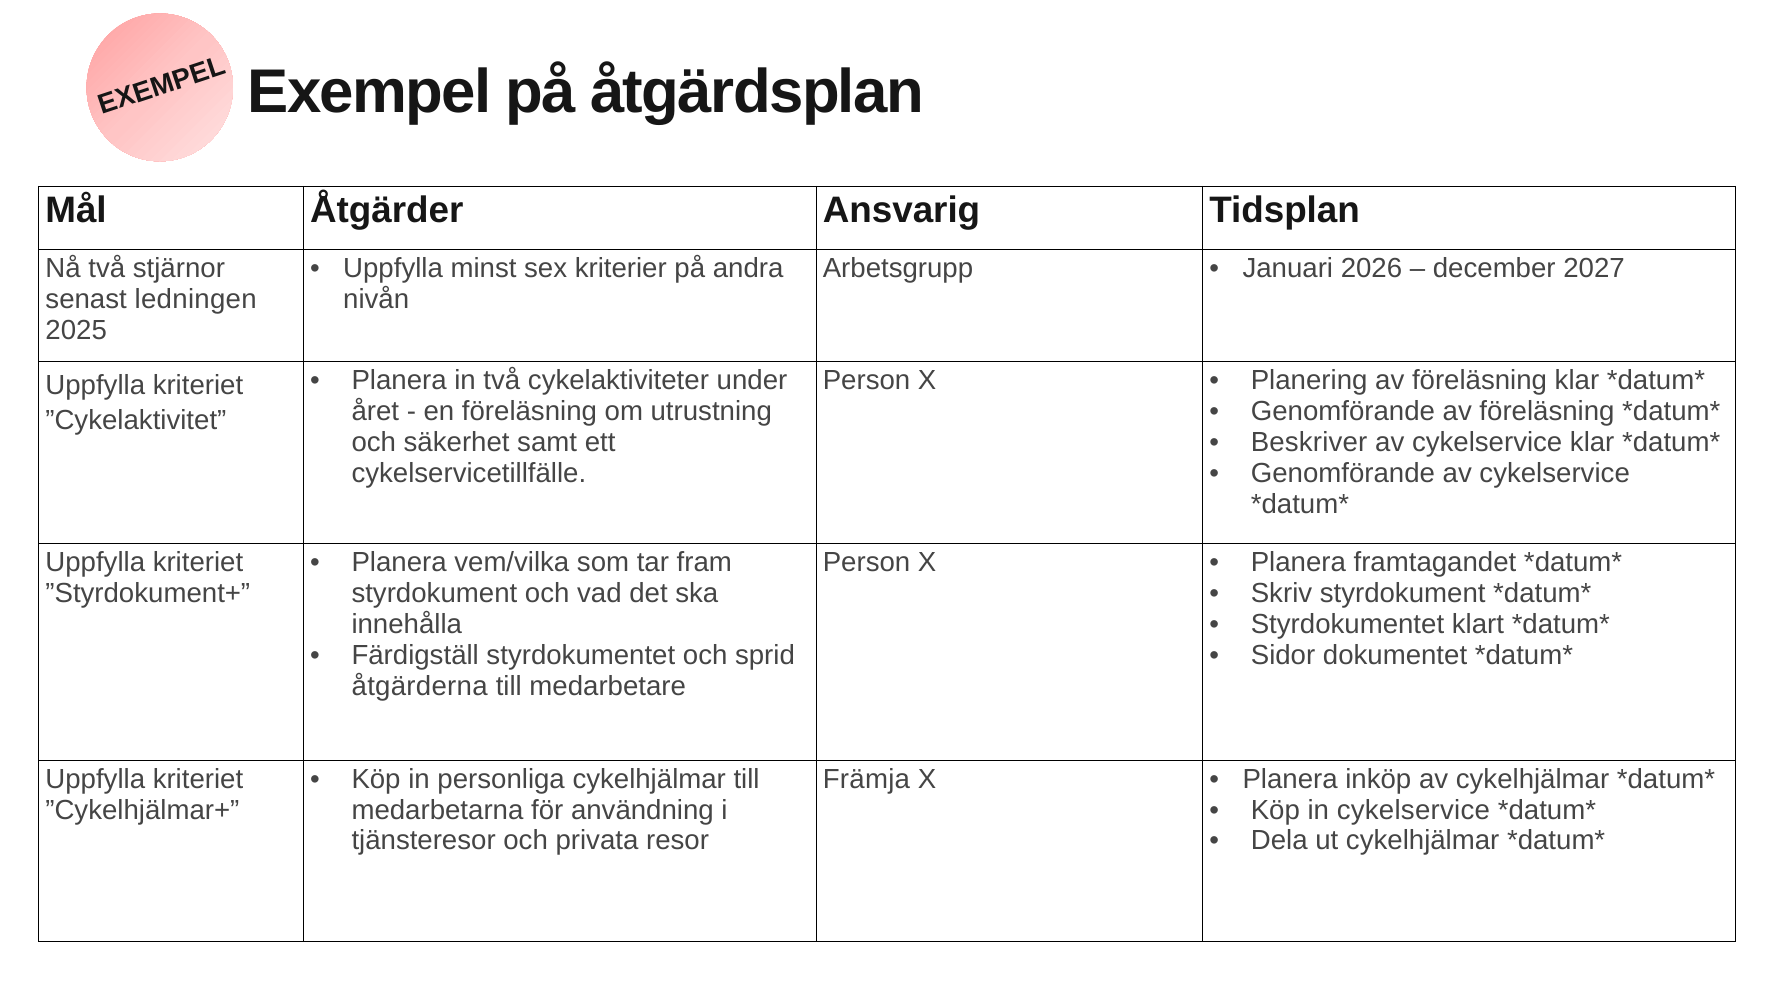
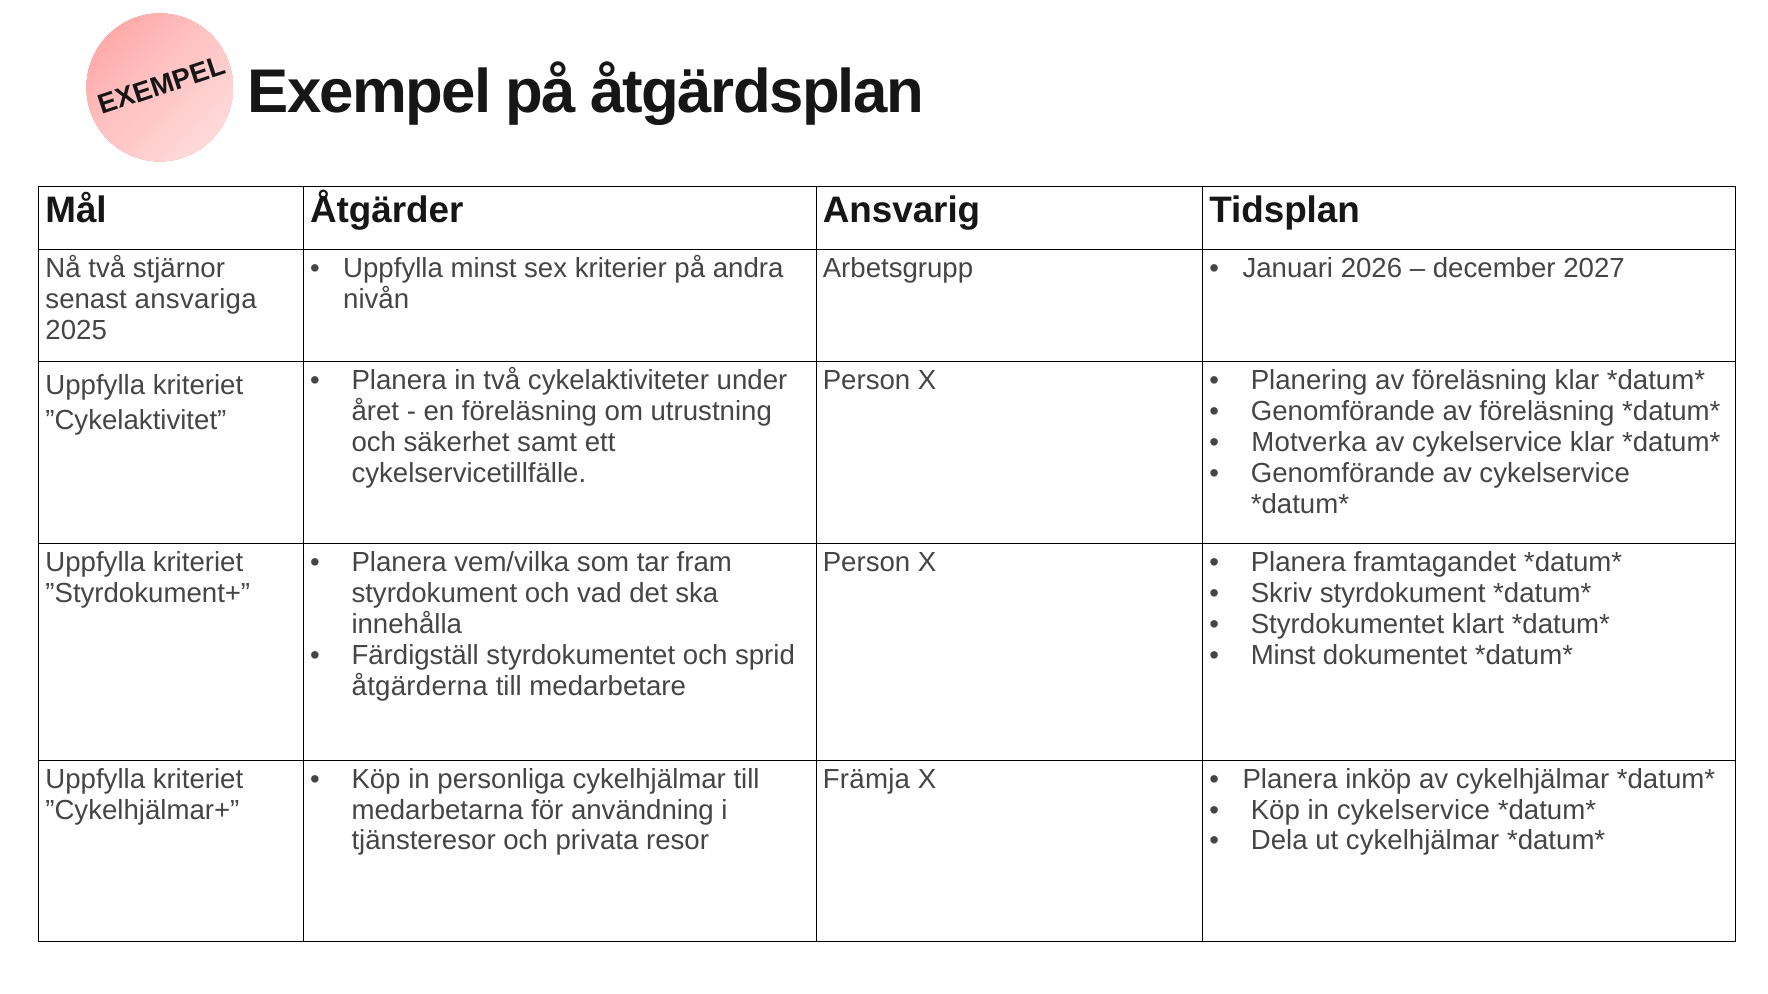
ledningen: ledningen -> ansvariga
Beskriver: Beskriver -> Motverka
Sidor at (1283, 656): Sidor -> Minst
